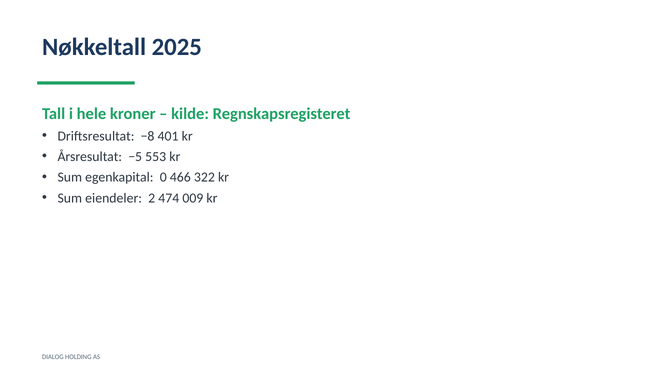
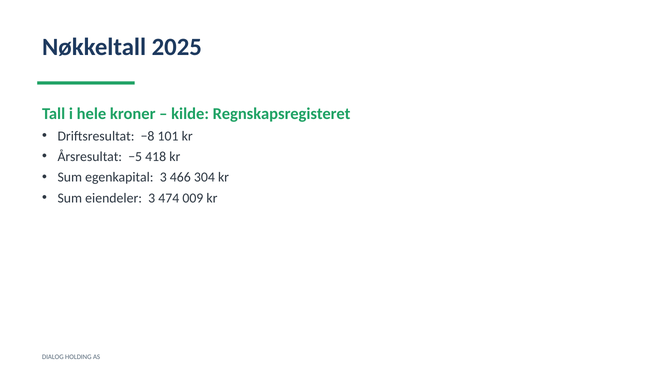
401: 401 -> 101
553: 553 -> 418
egenkapital 0: 0 -> 3
322: 322 -> 304
eiendeler 2: 2 -> 3
